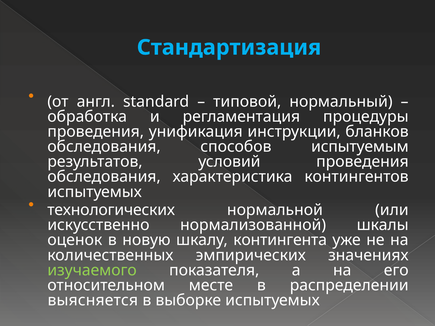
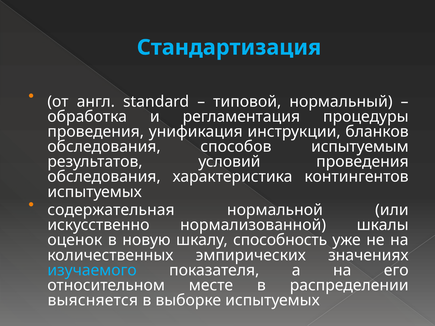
технологических: технологических -> содержательная
контингента: контингента -> способность
изучаемого colour: light green -> light blue
